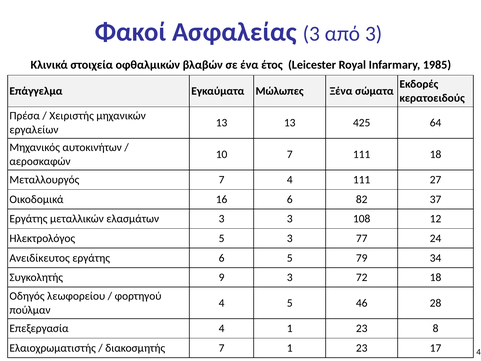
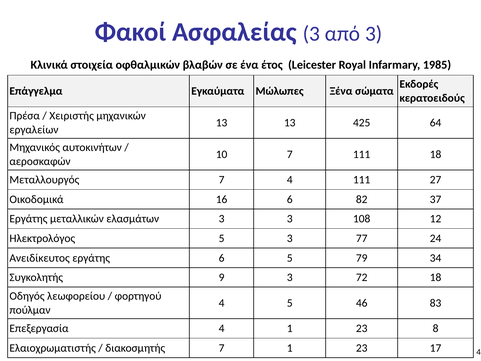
28: 28 -> 83
